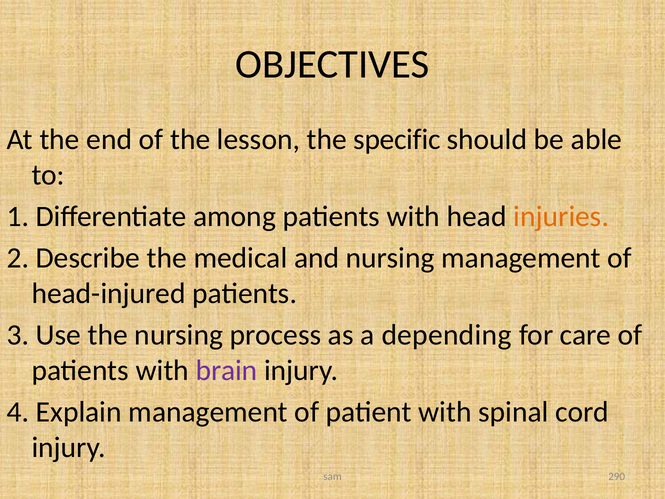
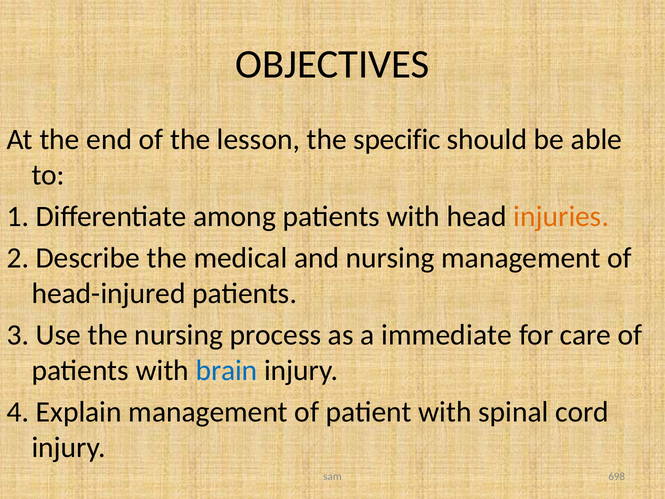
depending: depending -> immediate
brain colour: purple -> blue
290: 290 -> 698
